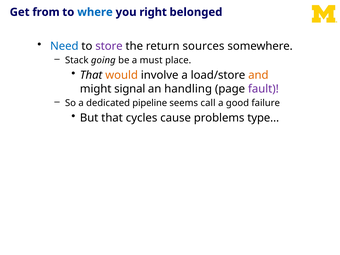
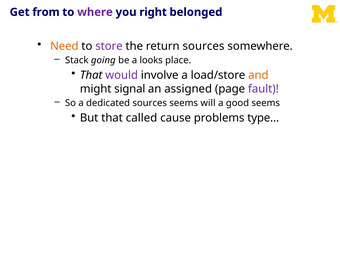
where colour: blue -> purple
Need colour: blue -> orange
must: must -> looks
would colour: orange -> purple
handling: handling -> assigned
dedicated pipeline: pipeline -> sources
call: call -> will
good failure: failure -> seems
cycles: cycles -> called
